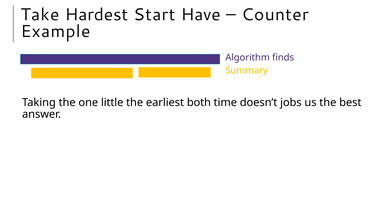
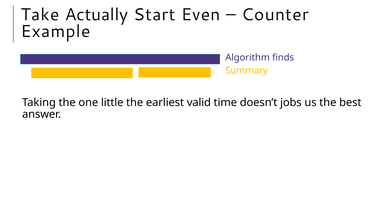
Hardest: Hardest -> Actually
Have: Have -> Even
both: both -> valid
